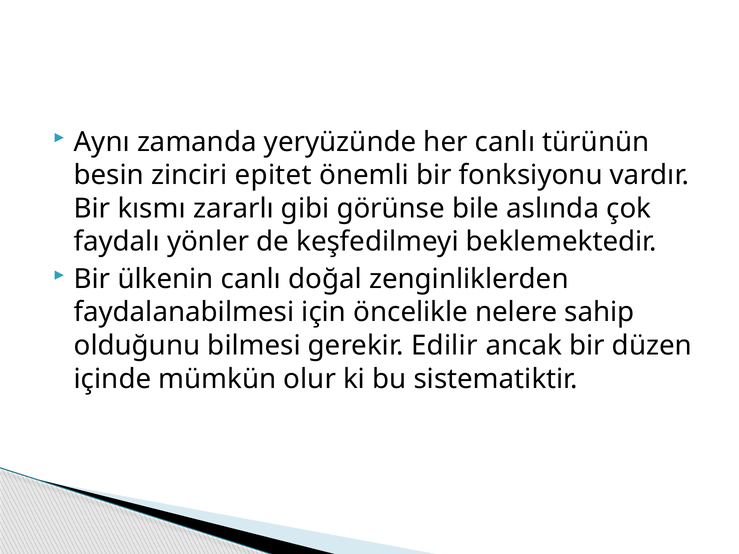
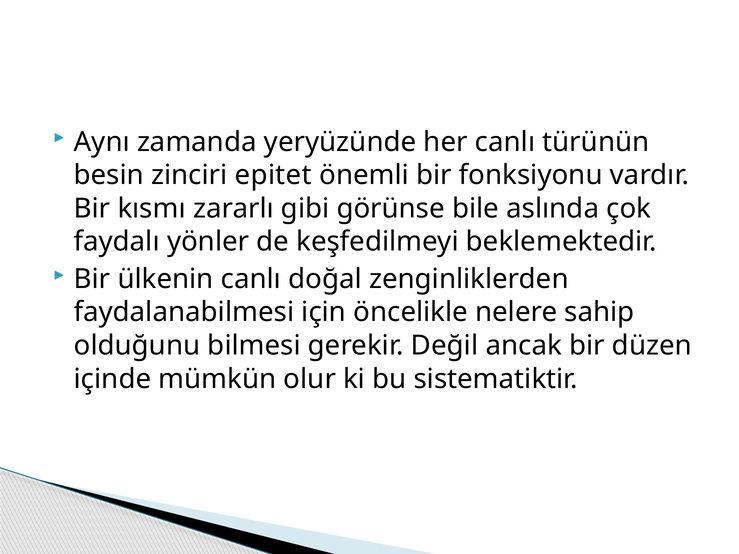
Edilir: Edilir -> Değil
